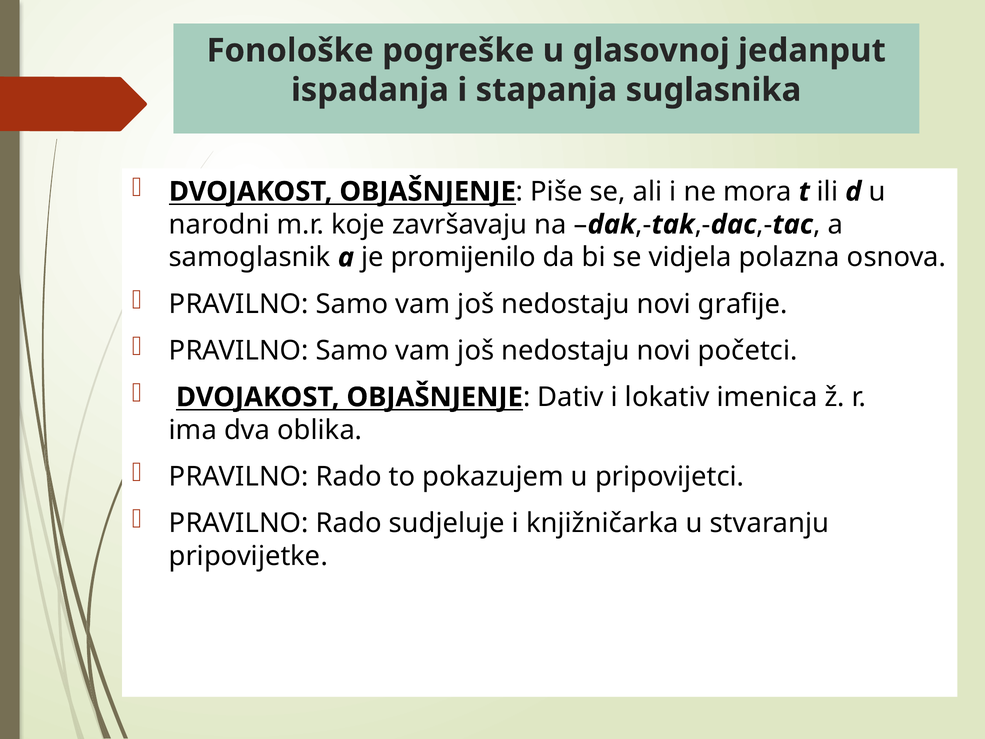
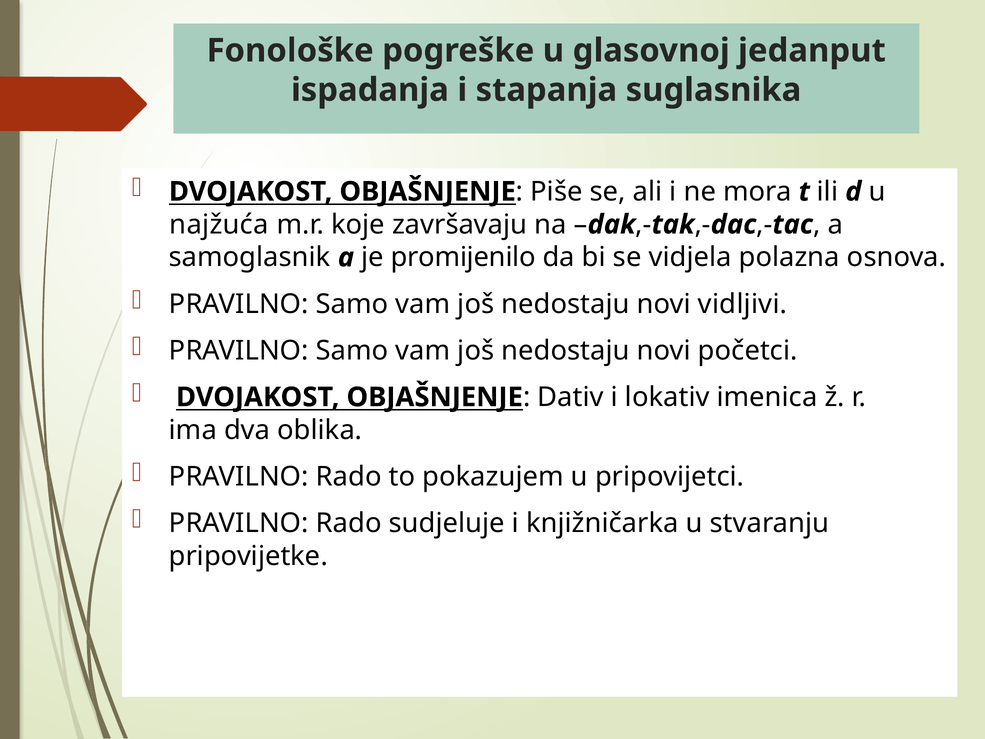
narodni: narodni -> najžuća
grafije: grafije -> vidljivi
